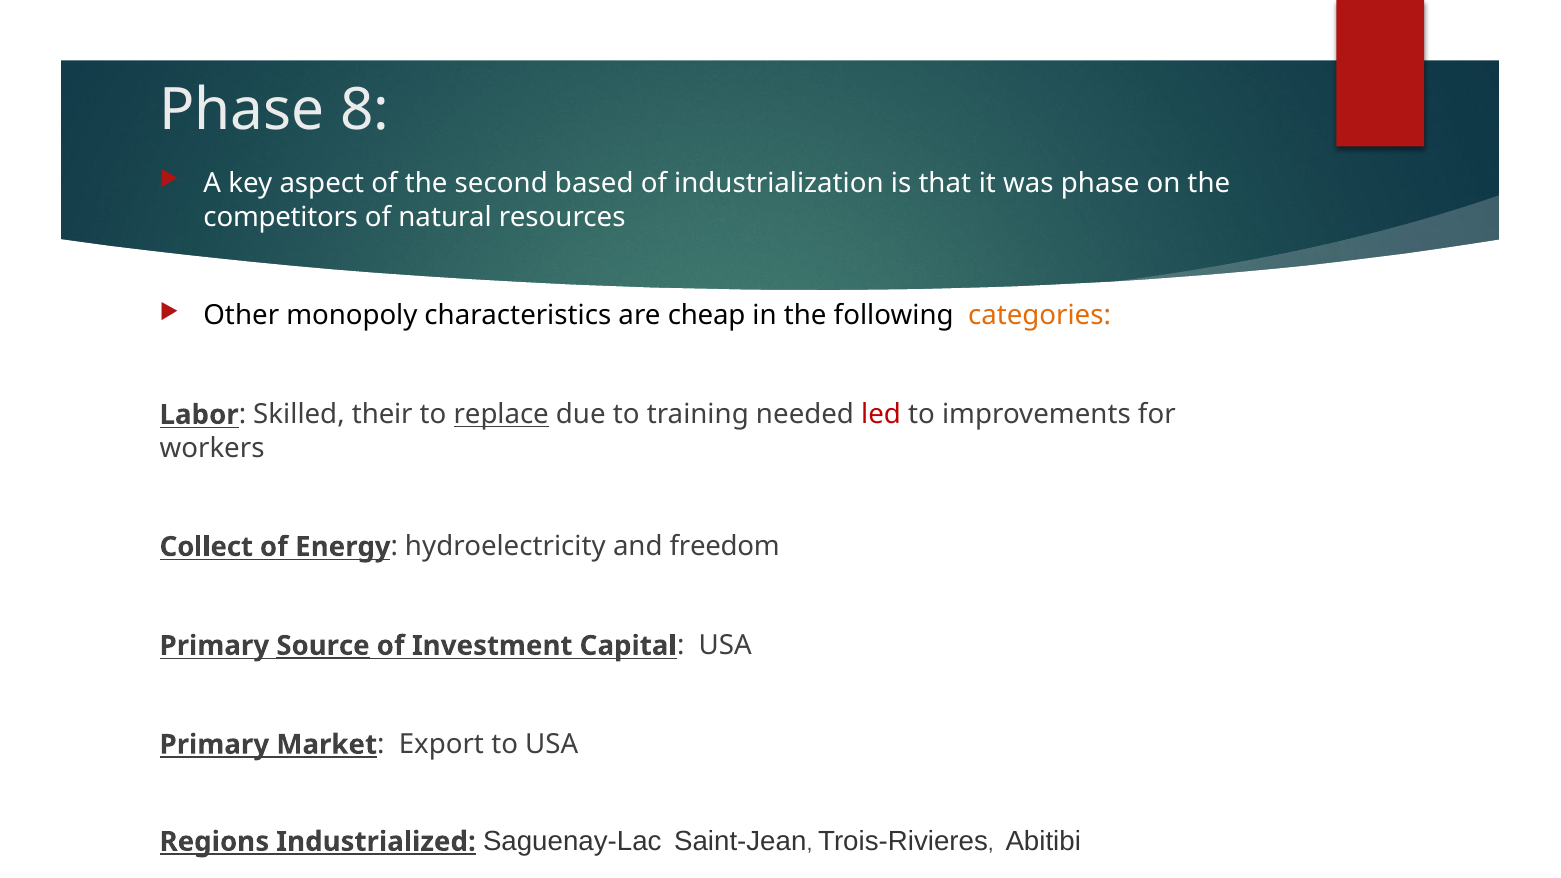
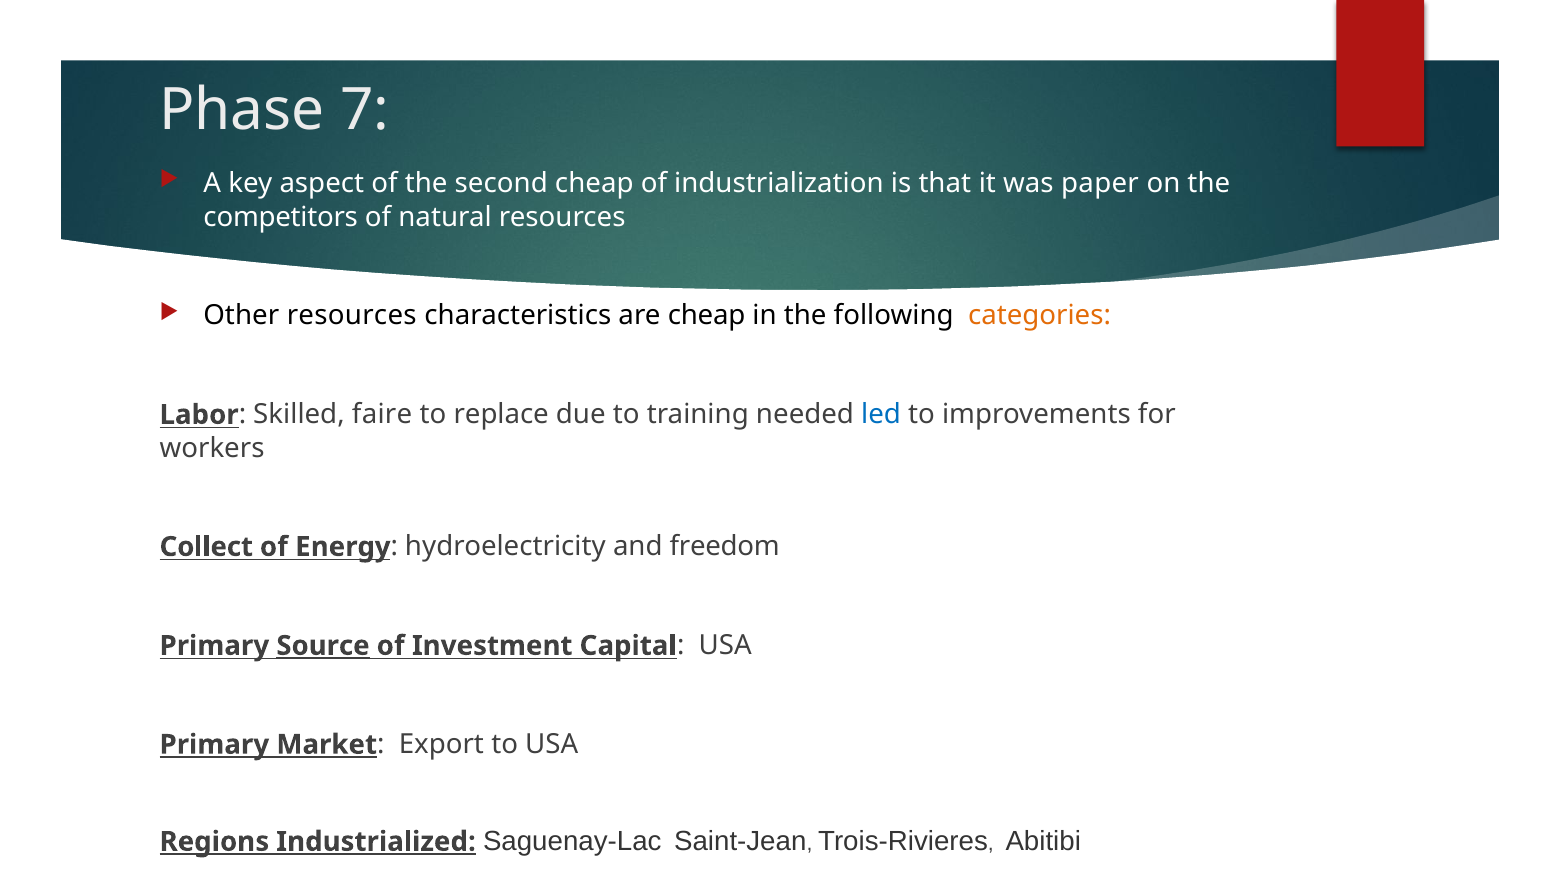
8: 8 -> 7
second based: based -> cheap
was phase: phase -> paper
Other monopoly: monopoly -> resources
their: their -> faire
replace underline: present -> none
led colour: red -> blue
